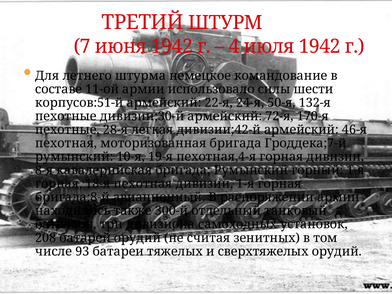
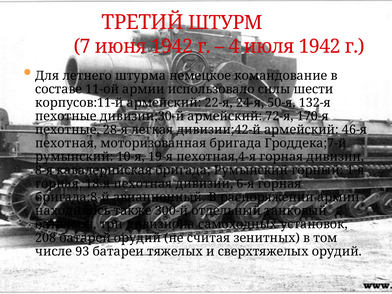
корпусов:51-й: корпусов:51-й -> корпусов:11-й
дивизии 1-я: 1-я -> 6-я
